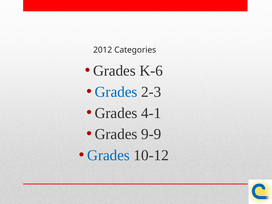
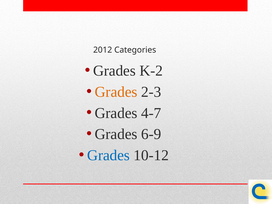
K-6: K-6 -> K-2
Grades at (116, 92) colour: blue -> orange
4-1: 4-1 -> 4-7
9-9: 9-9 -> 6-9
